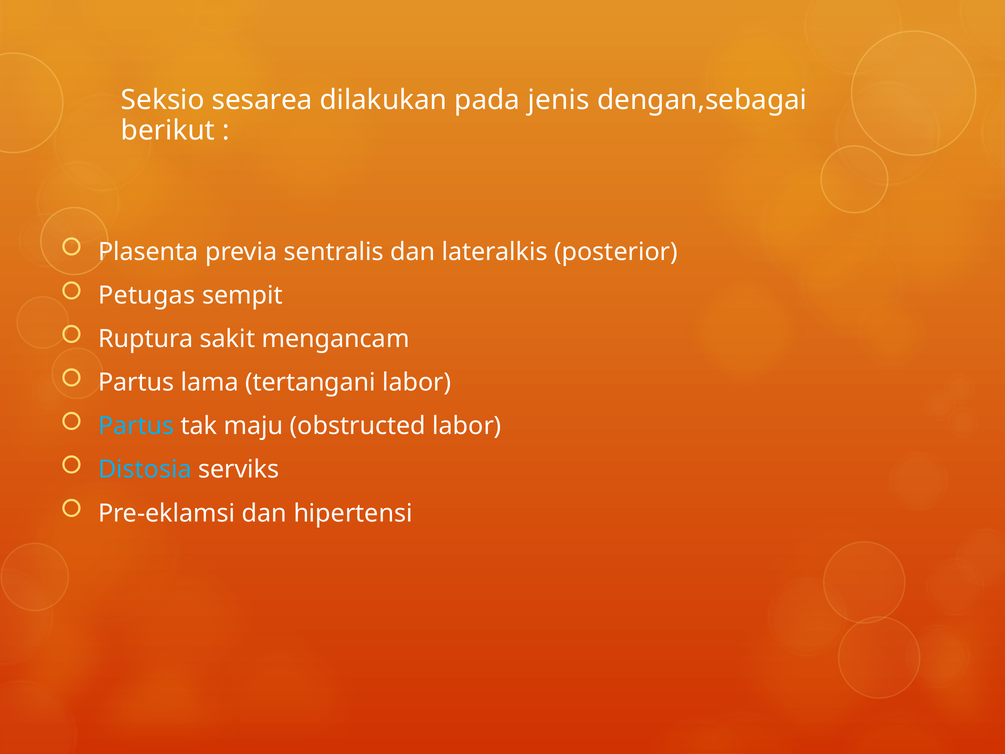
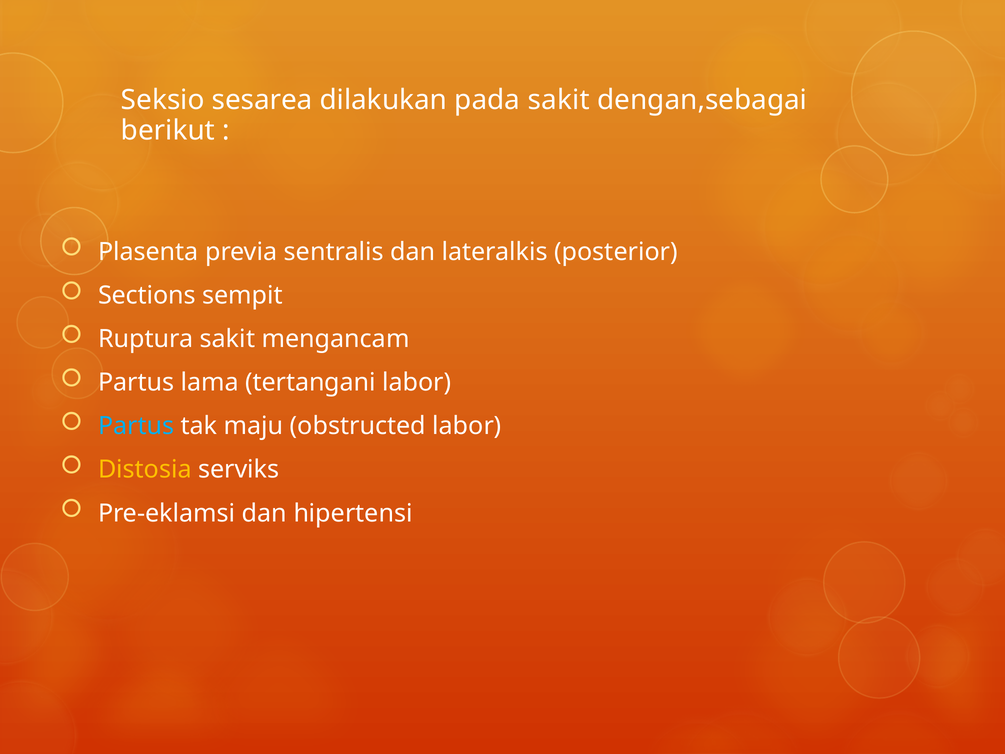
pada jenis: jenis -> sakit
Petugas: Petugas -> Sections
Distosia colour: light blue -> yellow
